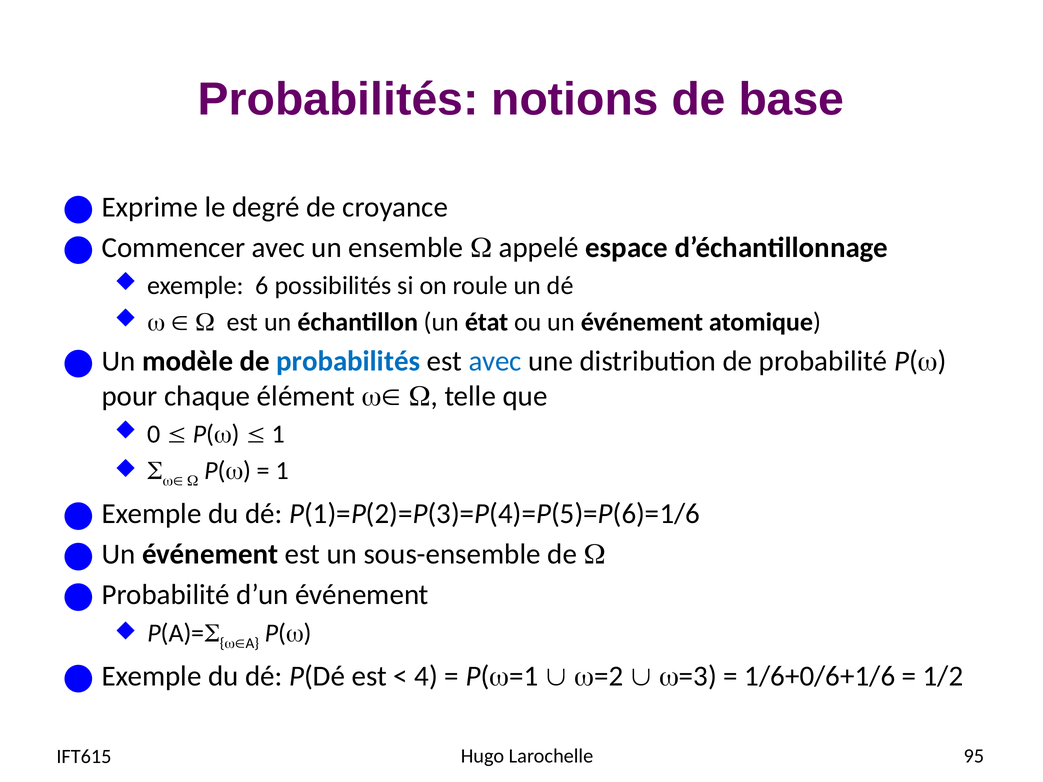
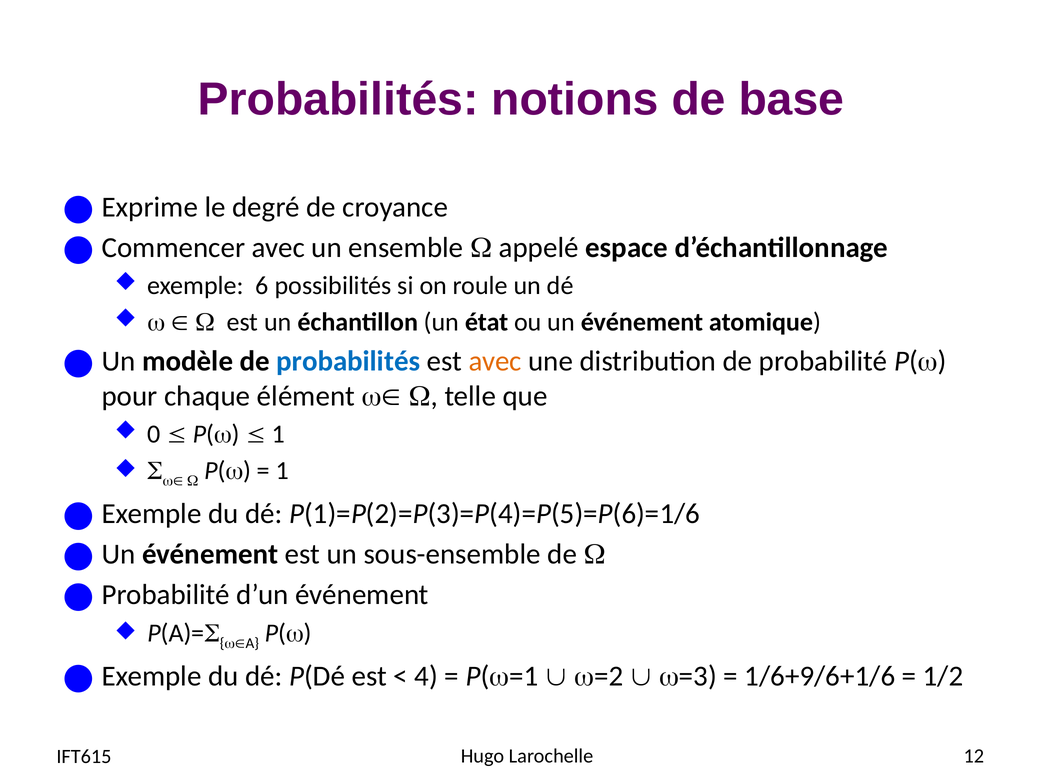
avec at (495, 361) colour: blue -> orange
1/6+0/6+1/6: 1/6+0/6+1/6 -> 1/6+9/6+1/6
95: 95 -> 12
